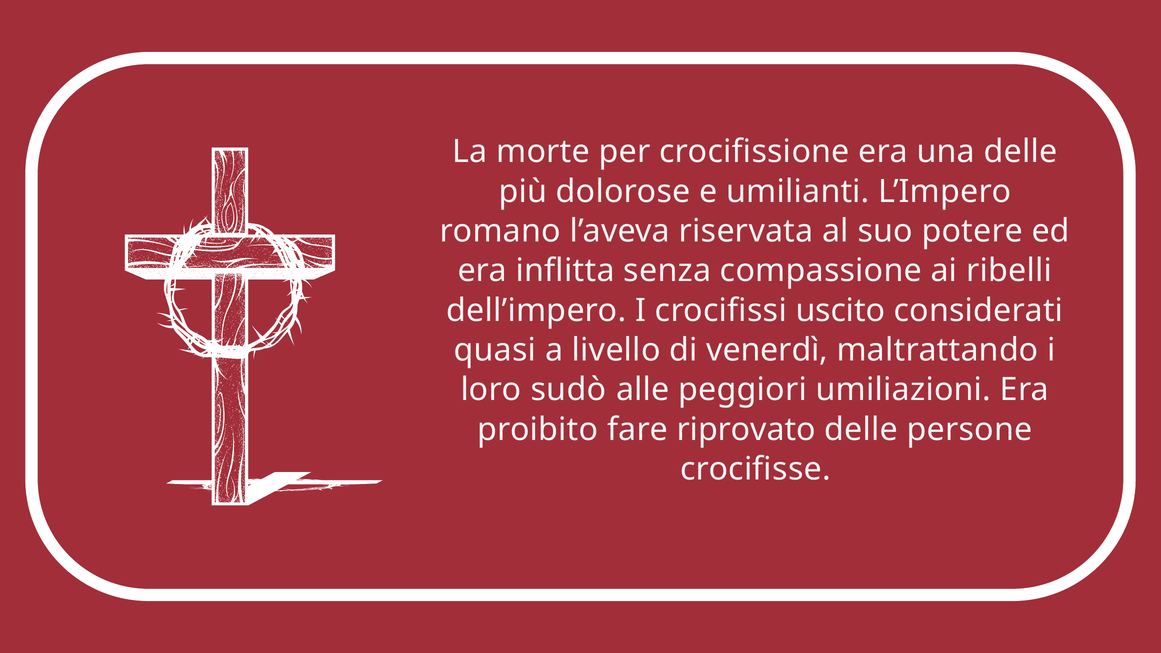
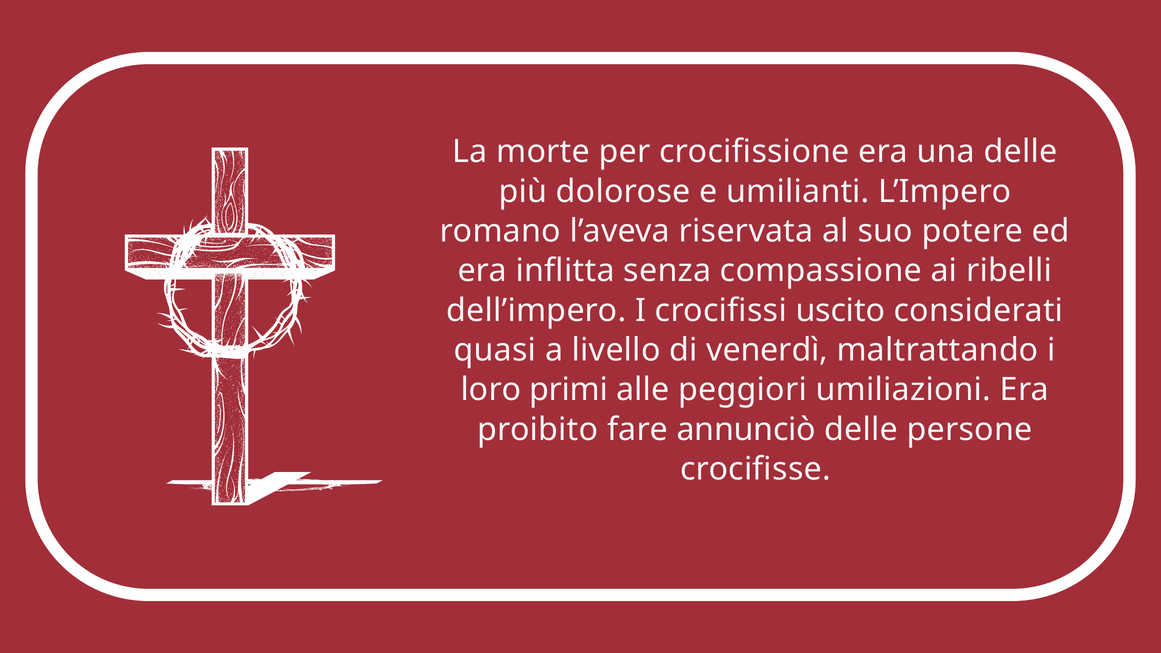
sudò: sudò -> primi
riprovato: riprovato -> annunciò
